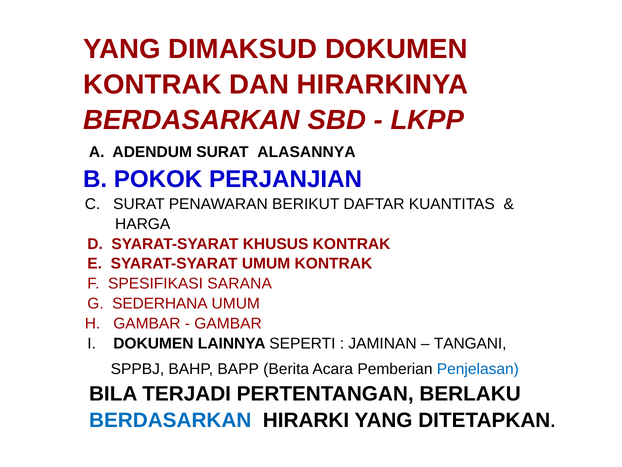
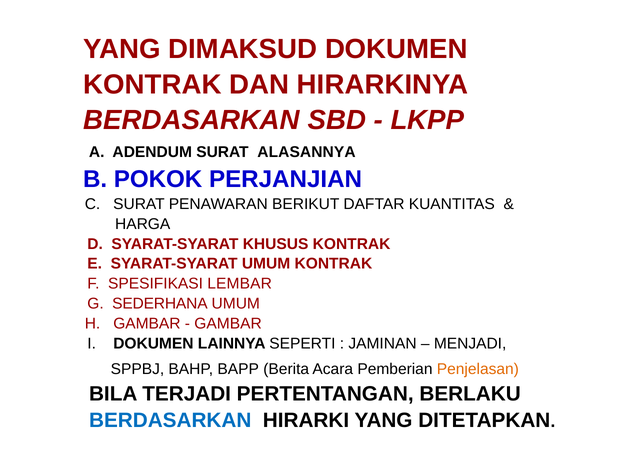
SARANA: SARANA -> LEMBAR
TANGANI: TANGANI -> MENJADI
Penjelasan colour: blue -> orange
